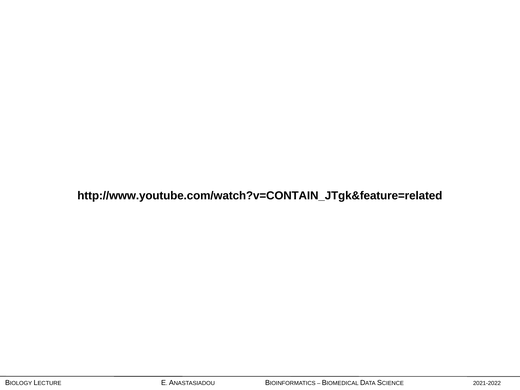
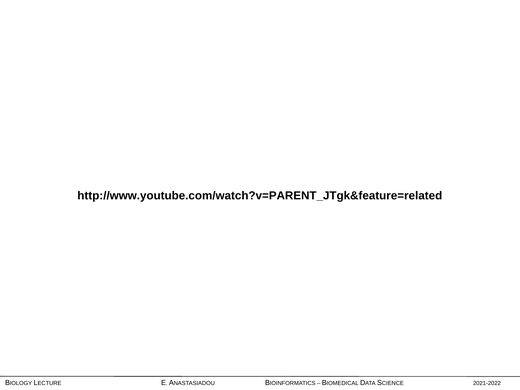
http://www.youtube.com/watch?v=CONTAIN_JTgk&feature=related: http://www.youtube.com/watch?v=CONTAIN_JTgk&feature=related -> http://www.youtube.com/watch?v=PARENT_JTgk&feature=related
